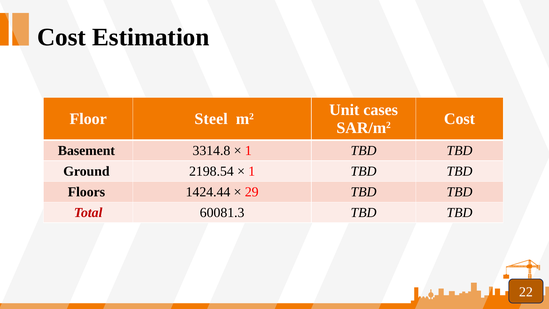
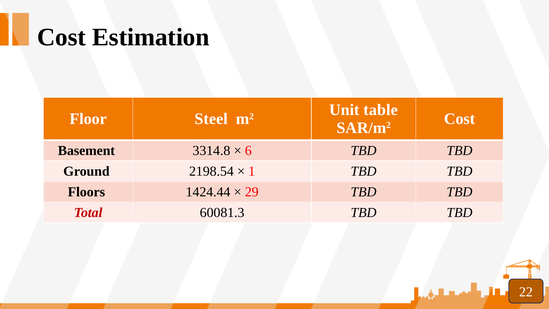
cases: cases -> table
1 at (248, 150): 1 -> 6
